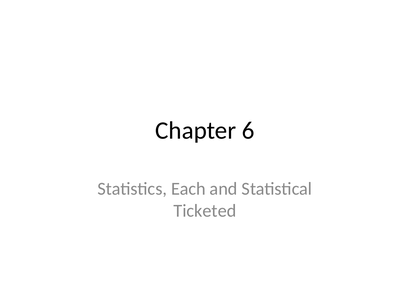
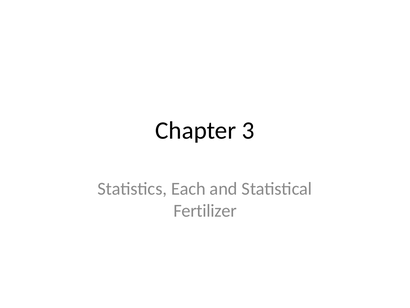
6: 6 -> 3
Ticketed: Ticketed -> Fertilizer
